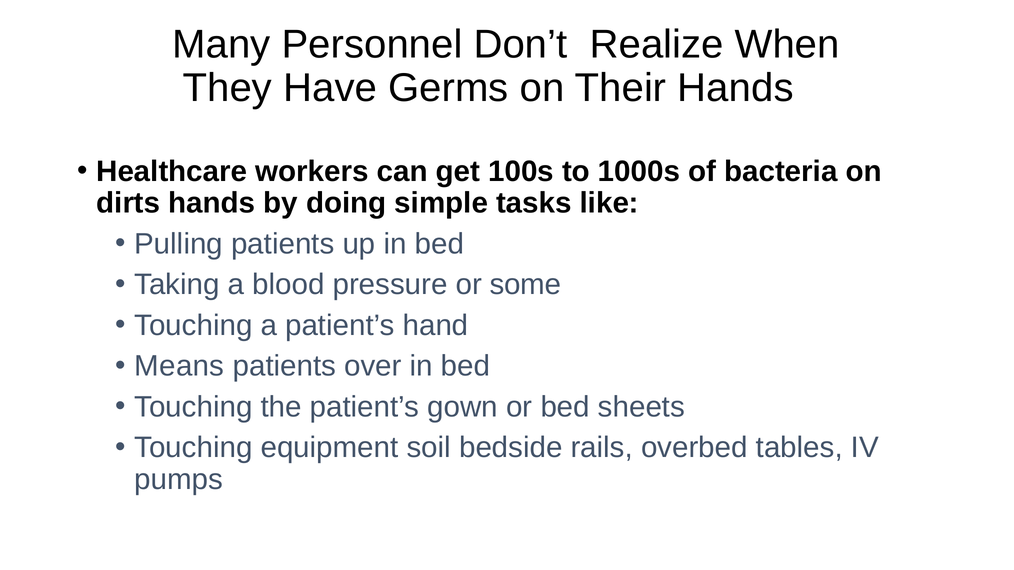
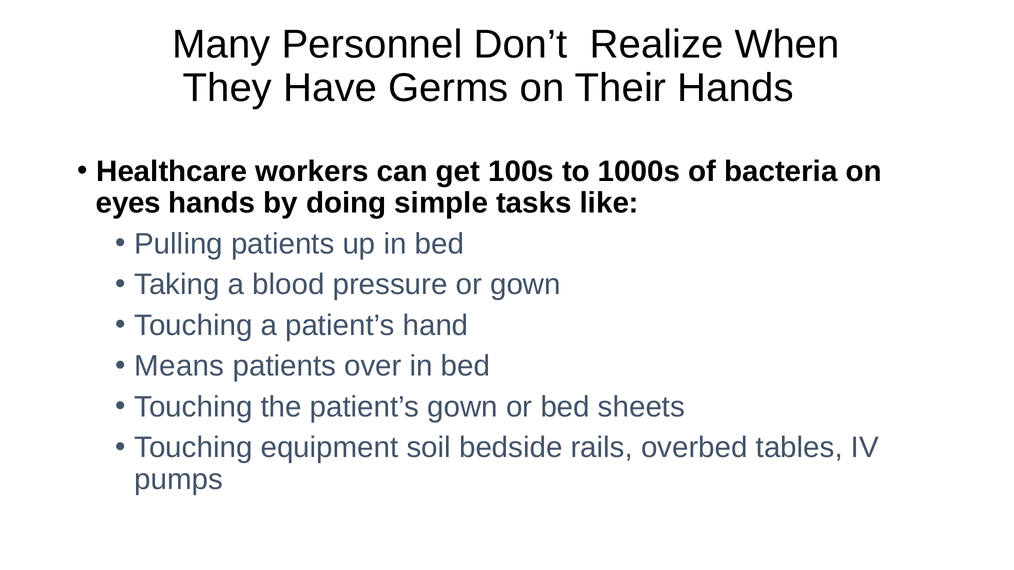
dirts: dirts -> eyes
or some: some -> gown
